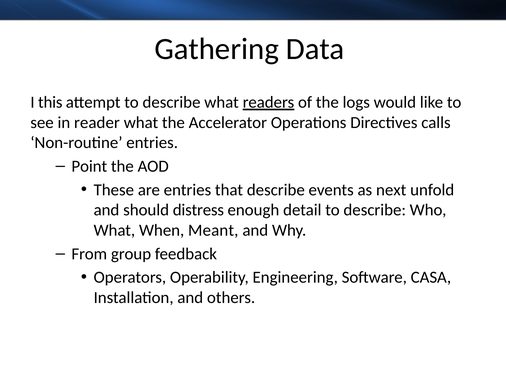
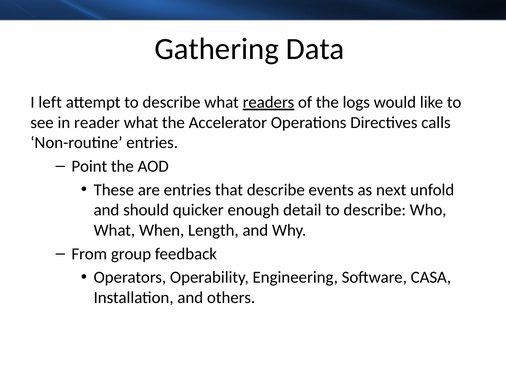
this: this -> left
distress: distress -> quicker
Meant: Meant -> Length
